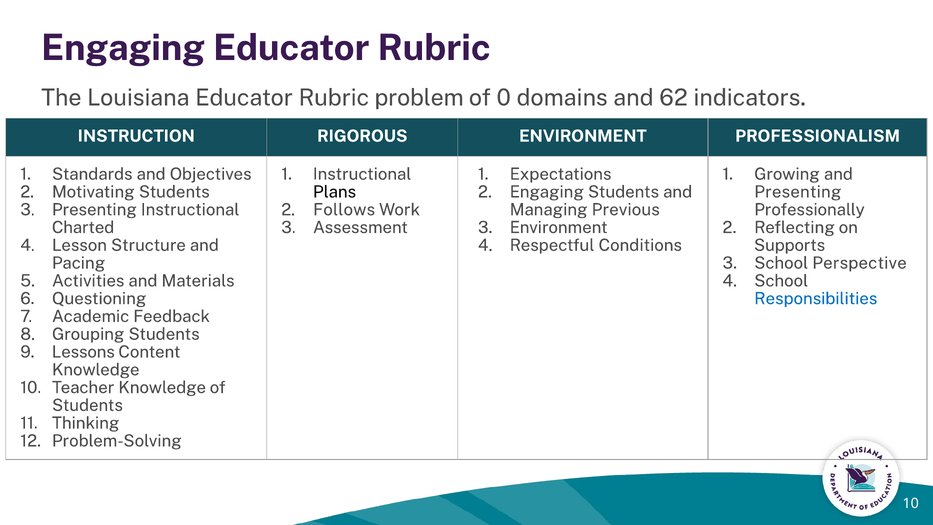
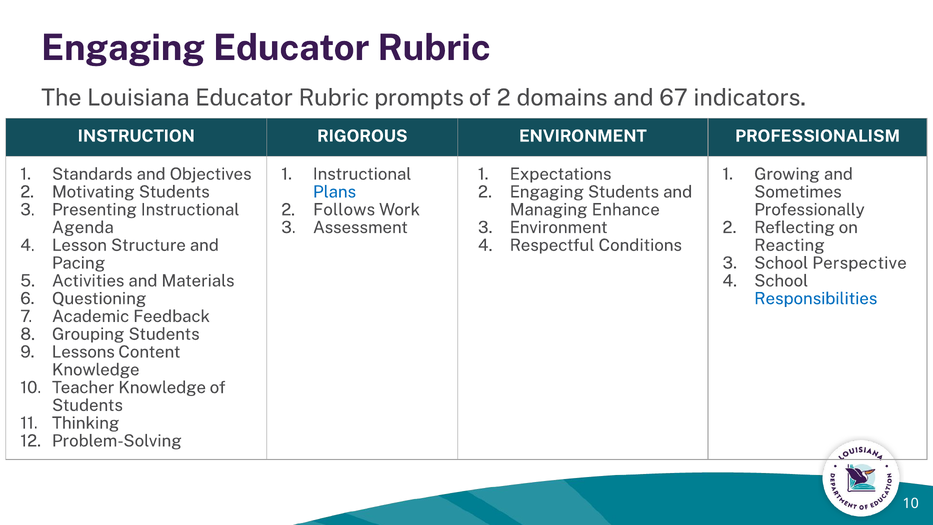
problem: problem -> prompts
of 0: 0 -> 2
62: 62 -> 67
Plans colour: black -> blue
Presenting at (798, 192): Presenting -> Sometimes
Previous: Previous -> Enhance
Charted: Charted -> Agenda
Supports: Supports -> Reacting
